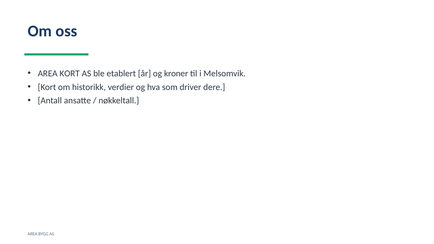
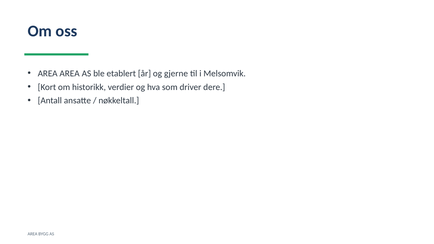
AREA KORT: KORT -> AREA
kroner: kroner -> gjerne
